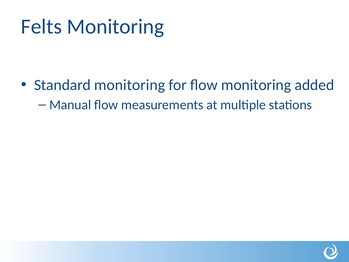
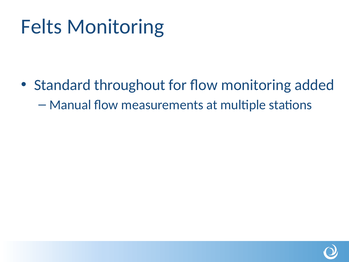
Standard monitoring: monitoring -> throughout
